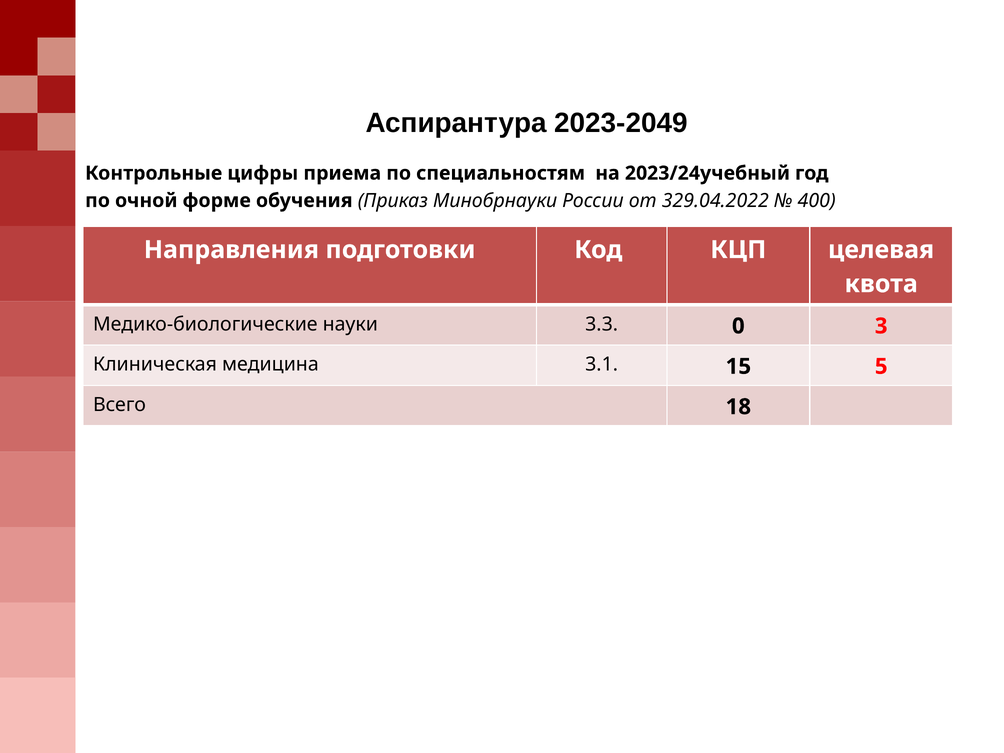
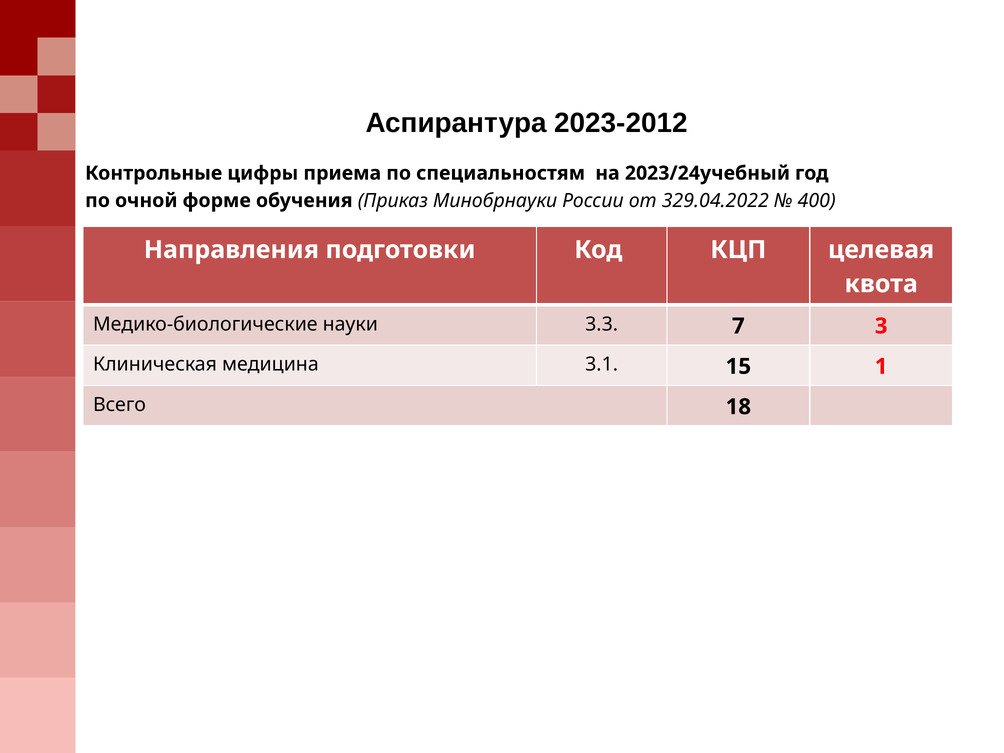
2023-2049: 2023-2049 -> 2023-2012
0: 0 -> 7
5: 5 -> 1
